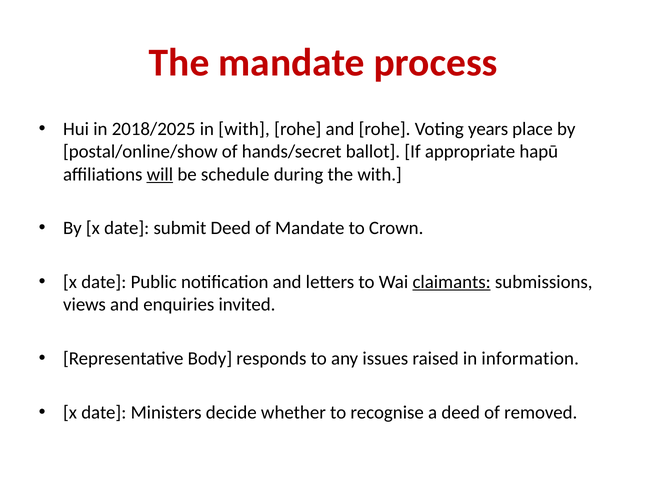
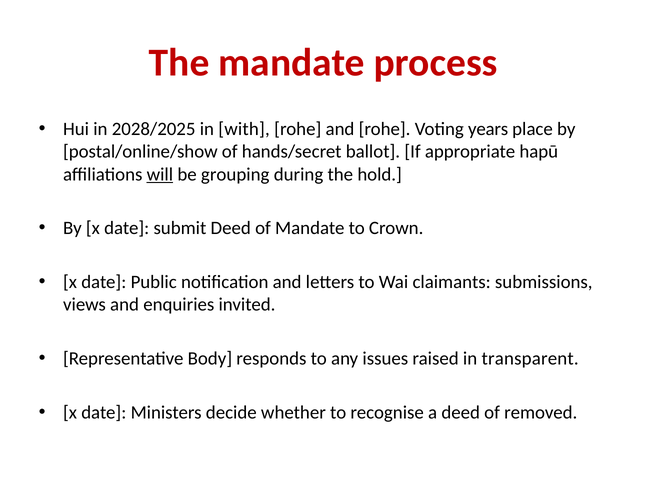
2018/2025: 2018/2025 -> 2028/2025
schedule: schedule -> grouping
the with: with -> hold
claimants underline: present -> none
information: information -> transparent
